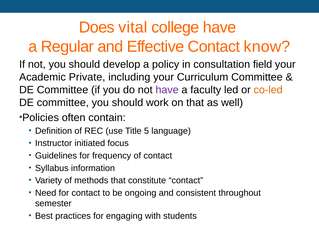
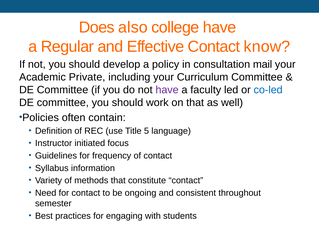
vital: vital -> also
field: field -> mail
co-led colour: orange -> blue
